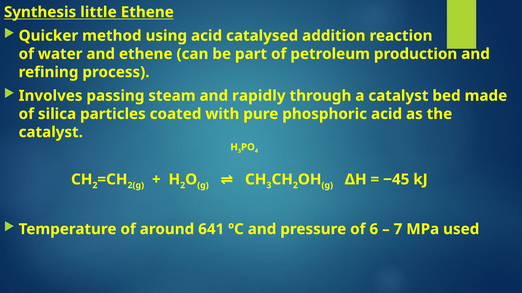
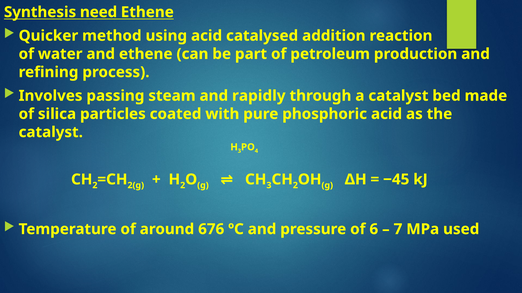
little: little -> need
641: 641 -> 676
